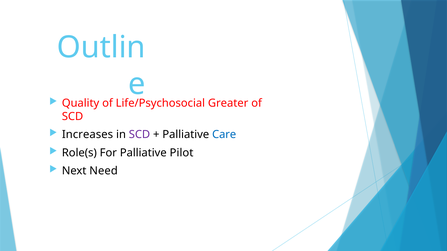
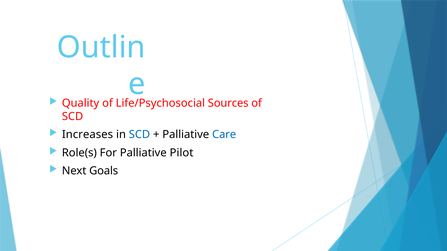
Greater: Greater -> Sources
SCD at (139, 135) colour: purple -> blue
Need: Need -> Goals
